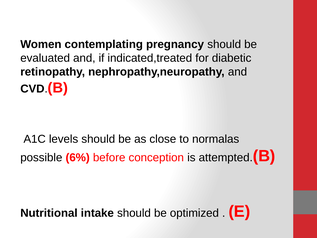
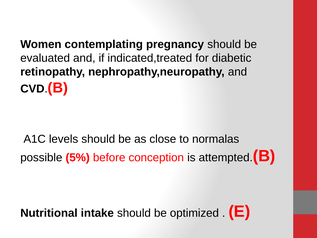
6%: 6% -> 5%
